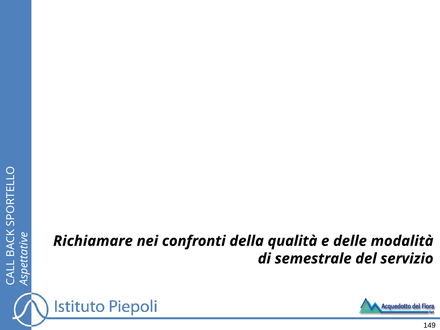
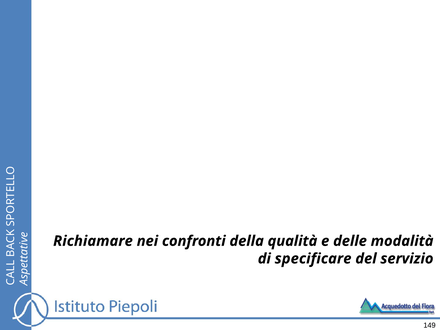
semestrale: semestrale -> specificare
